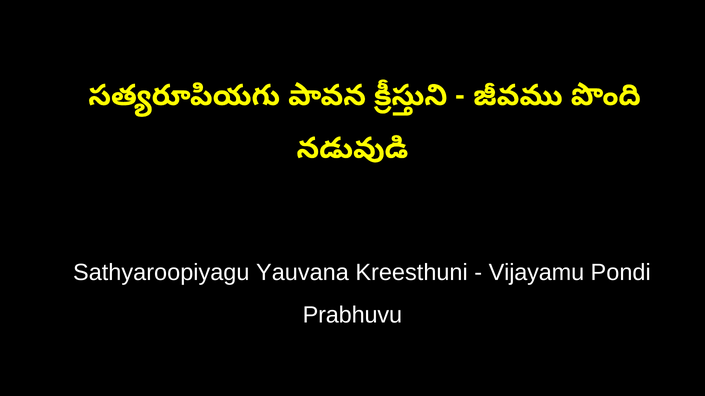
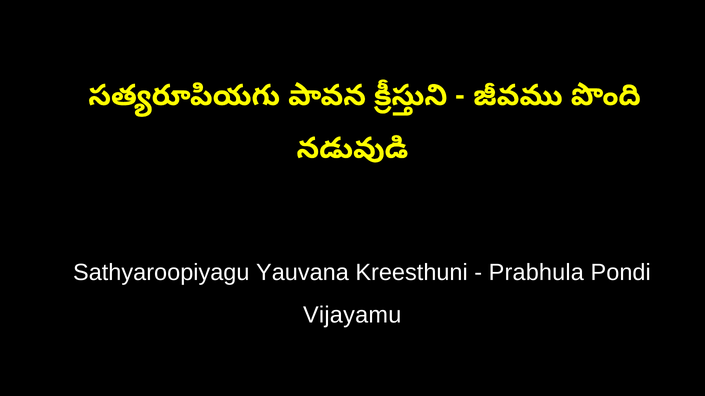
Vijayamu: Vijayamu -> Prabhula
Prabhuvu: Prabhuvu -> Vijayamu
